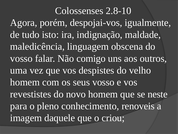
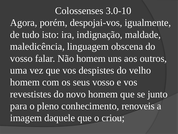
2.8-10: 2.8-10 -> 3.0-10
Não comigo: comigo -> homem
neste: neste -> junto
